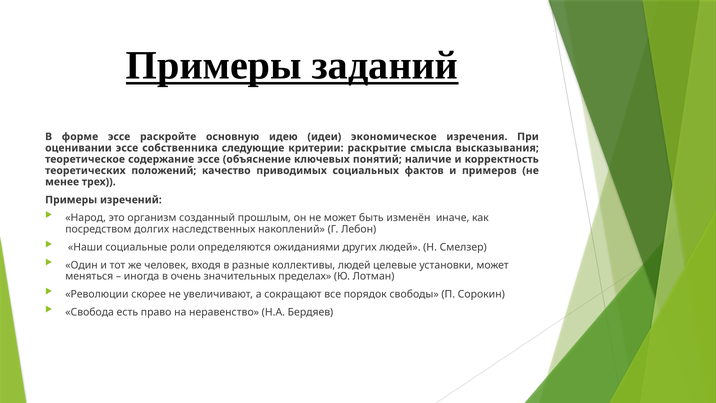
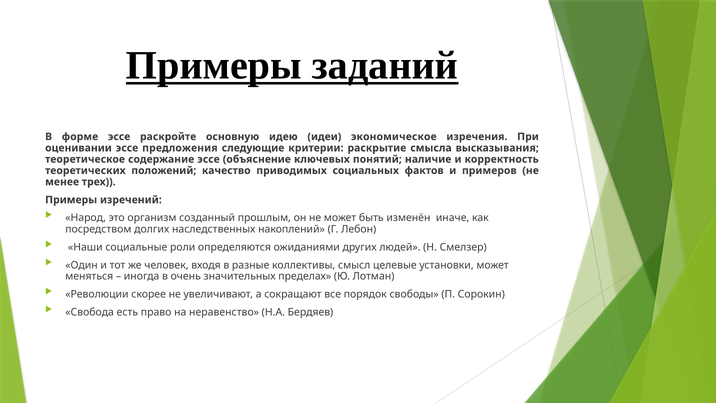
собственника: собственника -> предложения
коллективы людей: людей -> смысл
